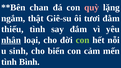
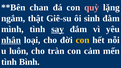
tươi: tươi -> sinh
thiếu: thiếu -> mình
say underline: none -> present
con at (83, 40) colour: light green -> yellow
sinh: sinh -> luôn
biển: biển -> tràn
